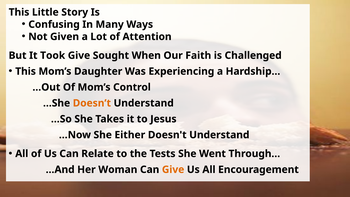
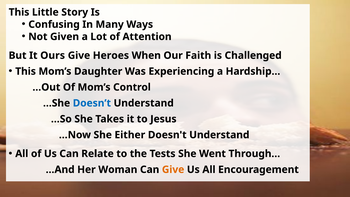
Took: Took -> Ours
Sought: Sought -> Heroes
Doesn’t colour: orange -> blue
